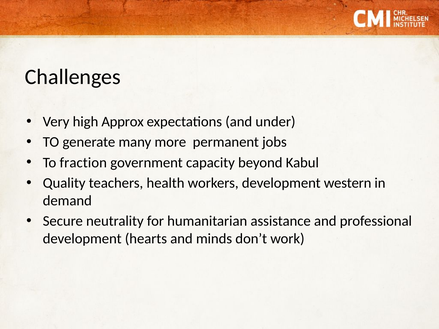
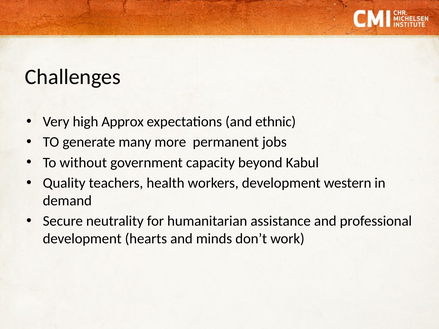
under: under -> ethnic
fraction: fraction -> without
